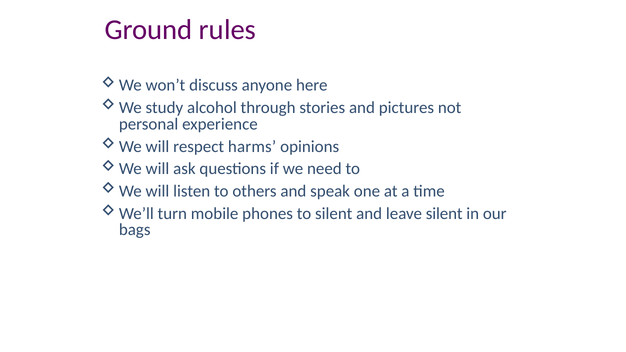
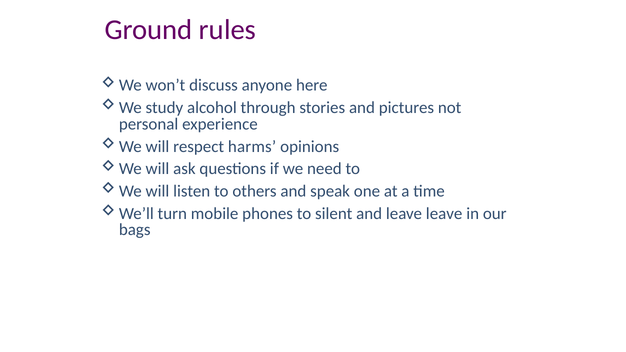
leave silent: silent -> leave
